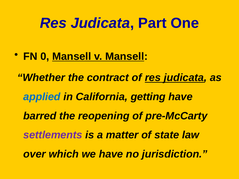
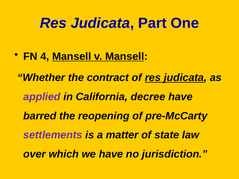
0: 0 -> 4
applied colour: blue -> purple
getting: getting -> decree
